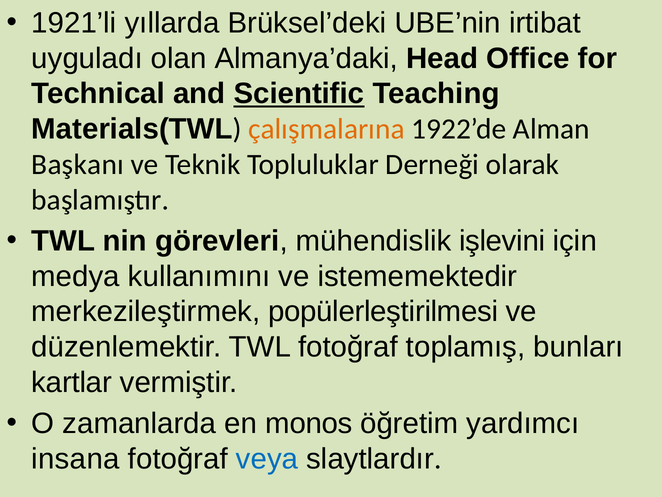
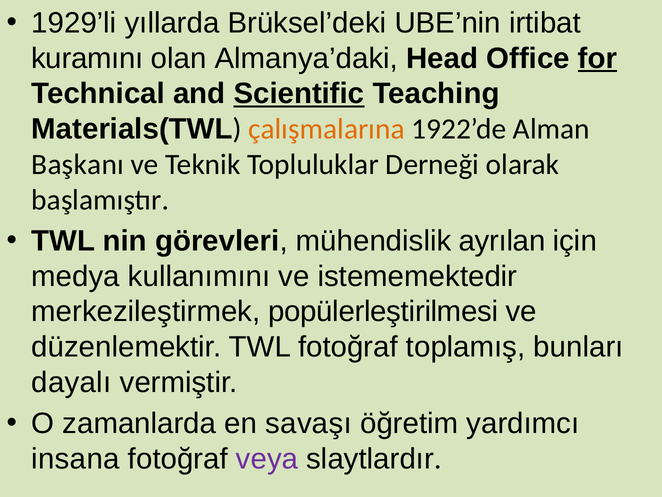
1921’li: 1921’li -> 1929’li
uyguladı: uyguladı -> kuramını
for underline: none -> present
işlevini: işlevini -> ayrılan
kartlar: kartlar -> dayalı
monos: monos -> savaşı
veya colour: blue -> purple
